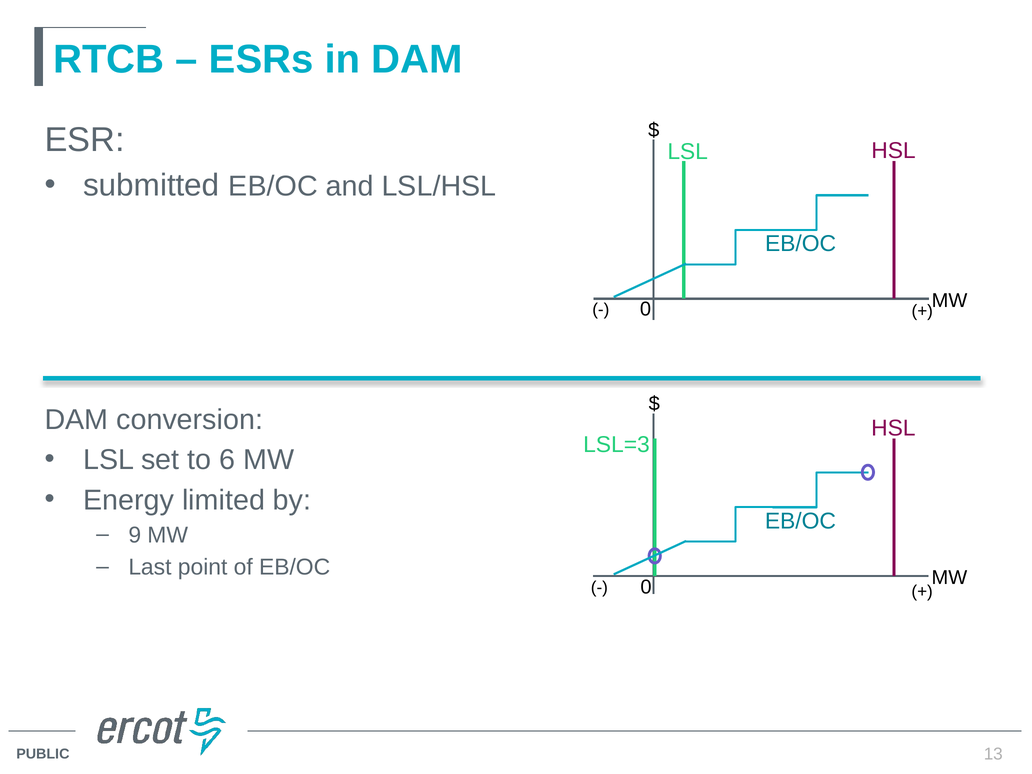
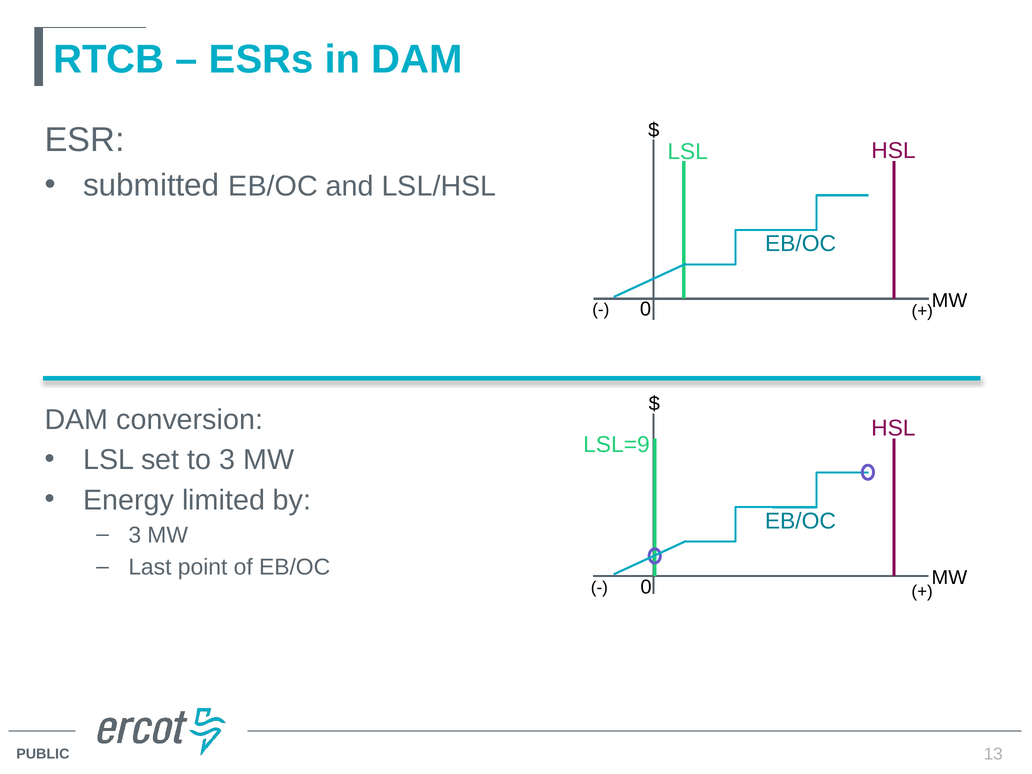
LSL=3: LSL=3 -> LSL=9
to 6: 6 -> 3
9 at (135, 535): 9 -> 3
